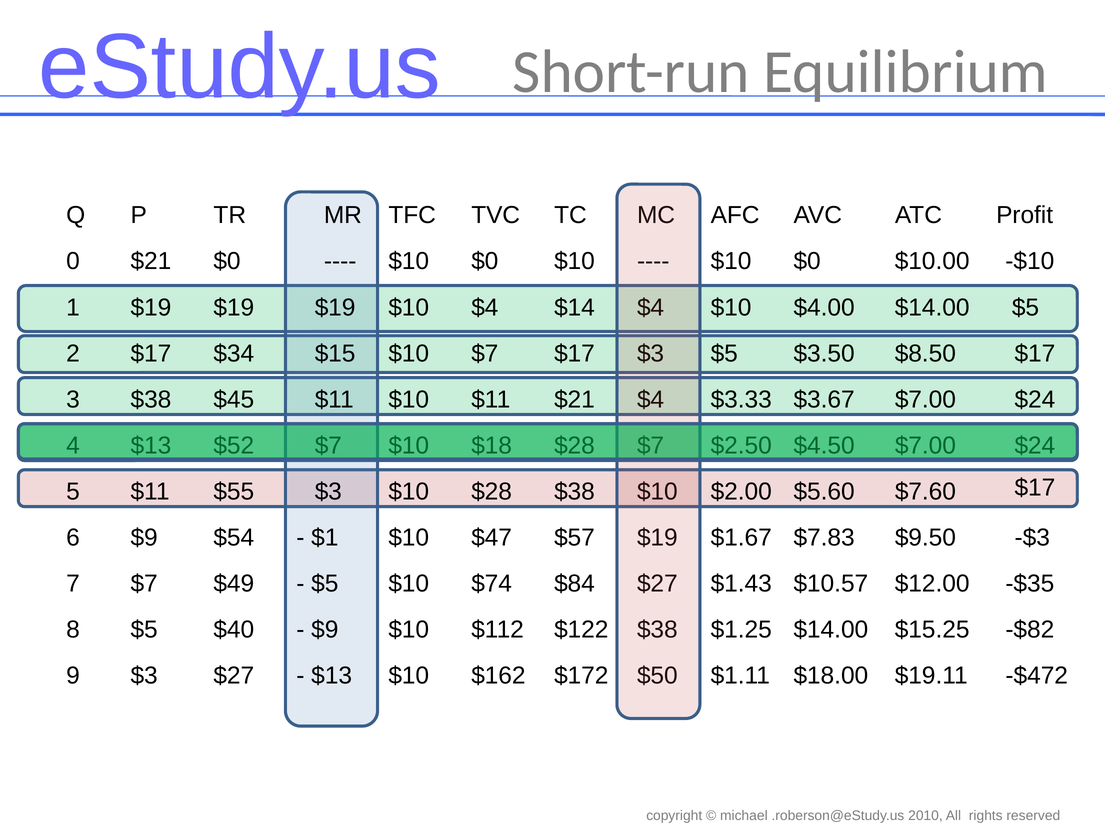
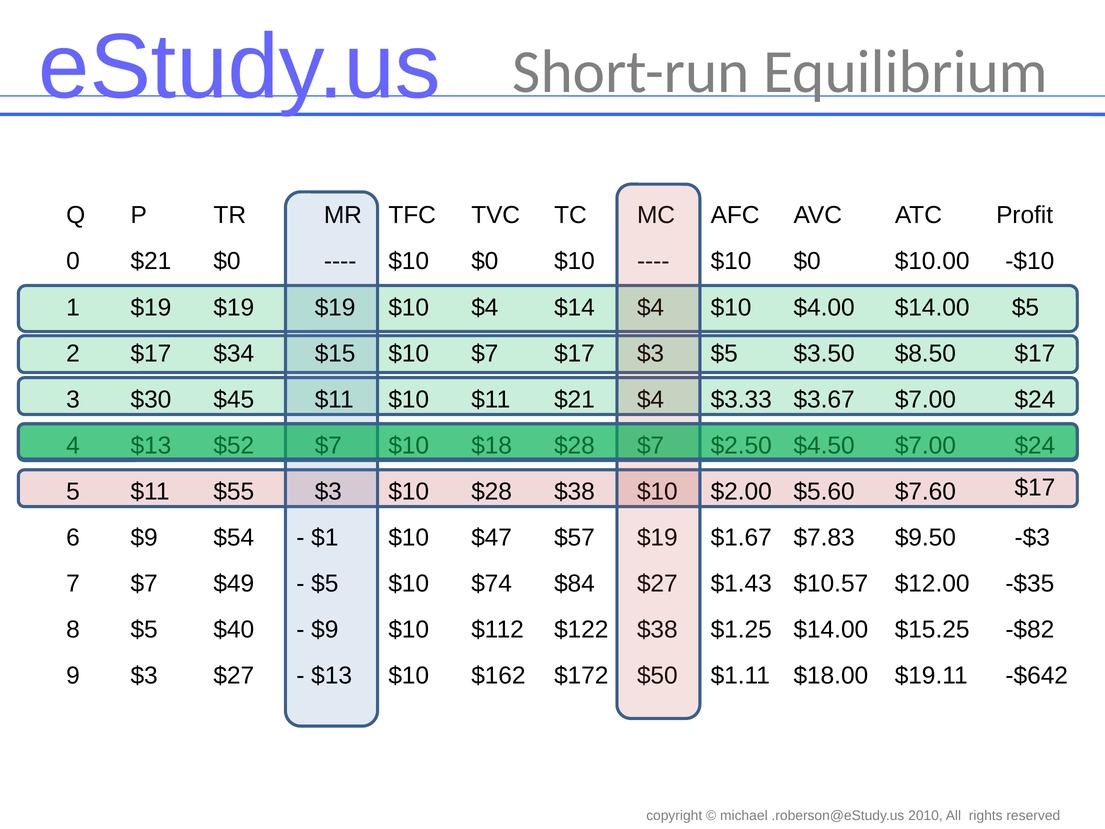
$38 at (151, 399): $38 -> $30
-$472: -$472 -> -$642
